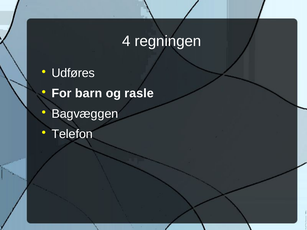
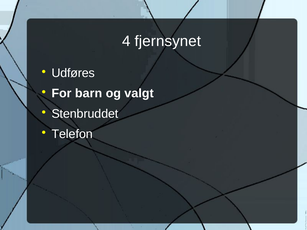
regningen: regningen -> fjernsynet
rasle: rasle -> valgt
Bagvæggen: Bagvæggen -> Stenbruddet
